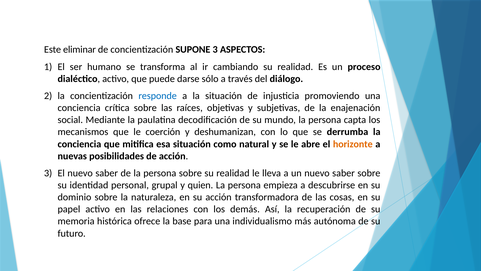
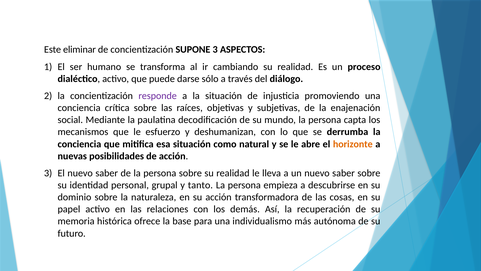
responde colour: blue -> purple
coerción: coerción -> esfuerzo
quien: quien -> tanto
